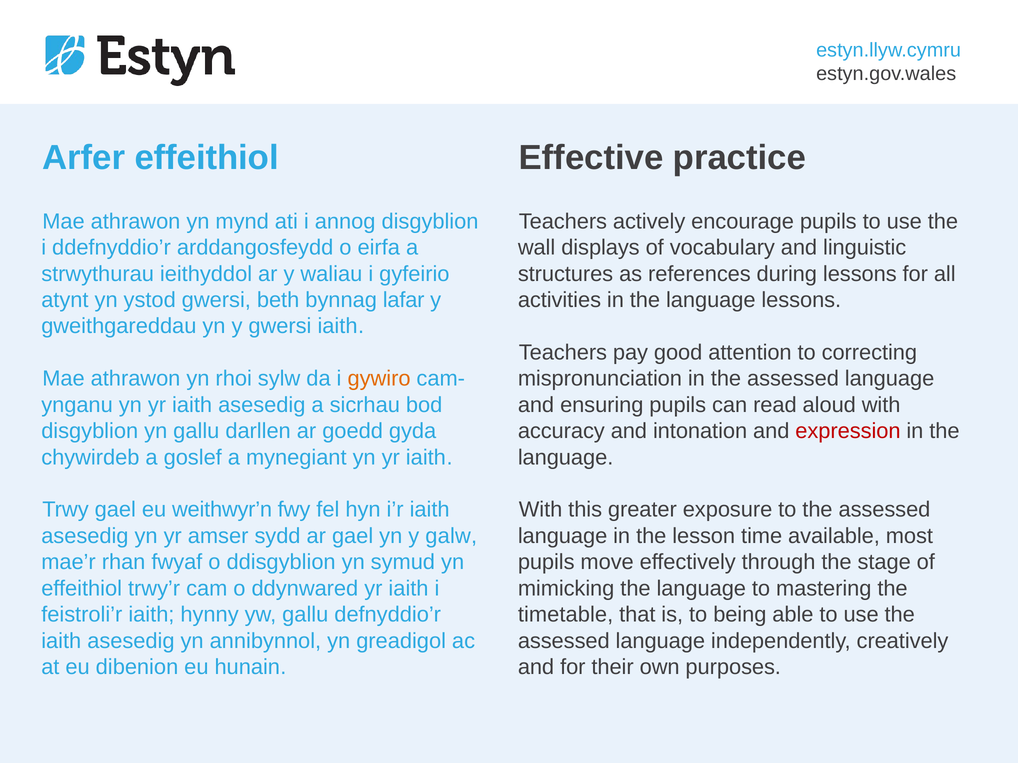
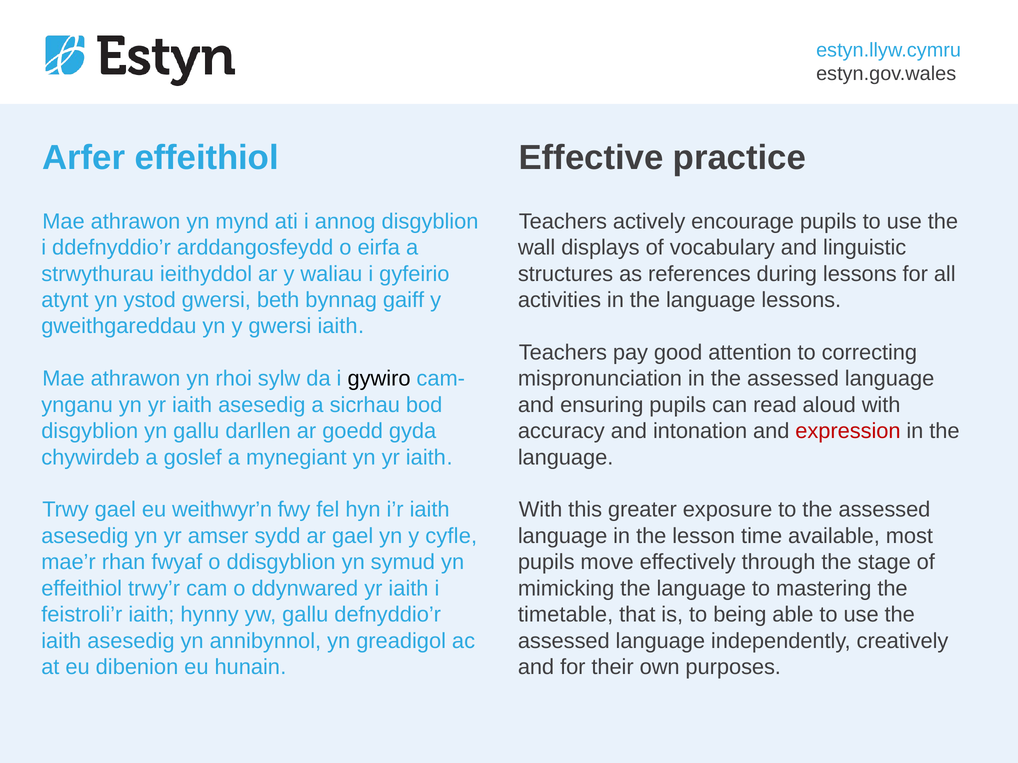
lafar: lafar -> gaiff
gywiro colour: orange -> black
galw: galw -> cyfle
